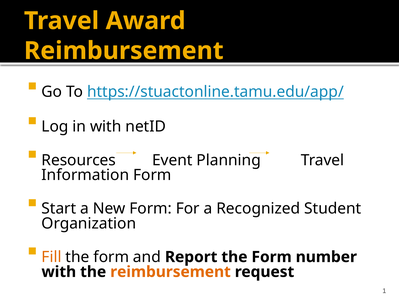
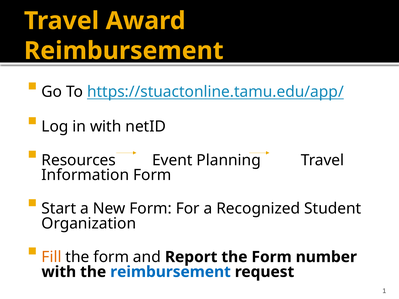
reimbursement at (171, 272) colour: orange -> blue
